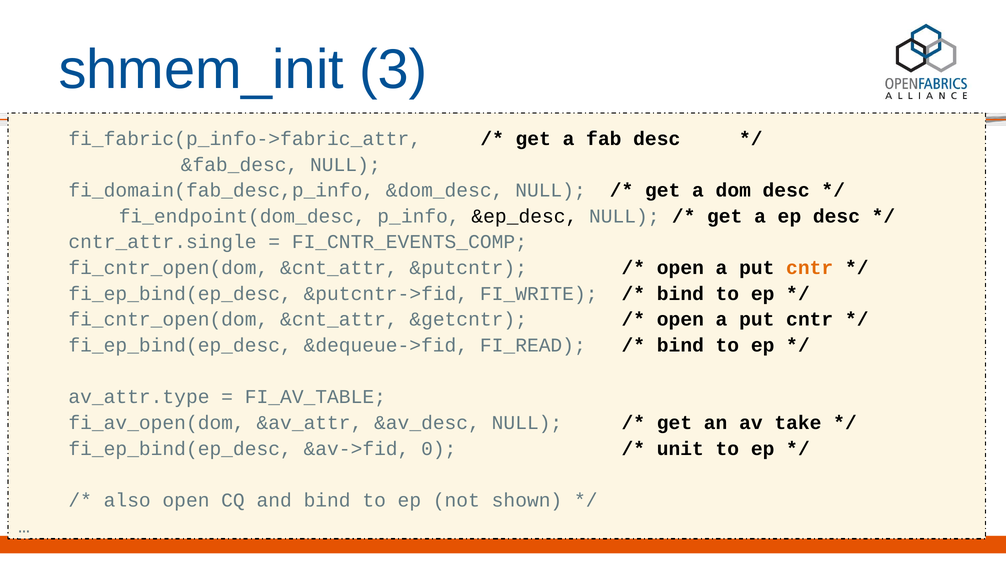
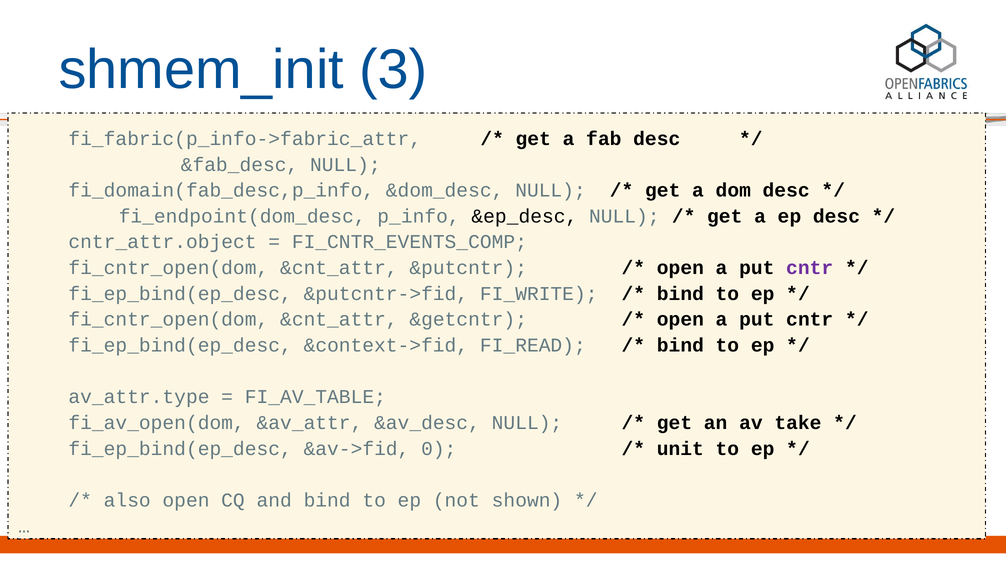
cntr_attr.single: cntr_attr.single -> cntr_attr.object
cntr at (810, 268) colour: orange -> purple
&dequeue->fid: &dequeue->fid -> &context->fid
